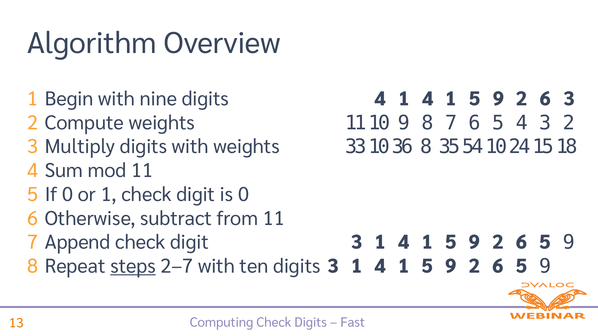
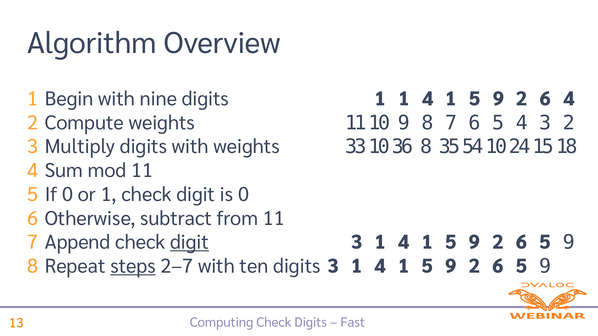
digits 4: 4 -> 1
6 3: 3 -> 4
digit at (190, 243) underline: none -> present
